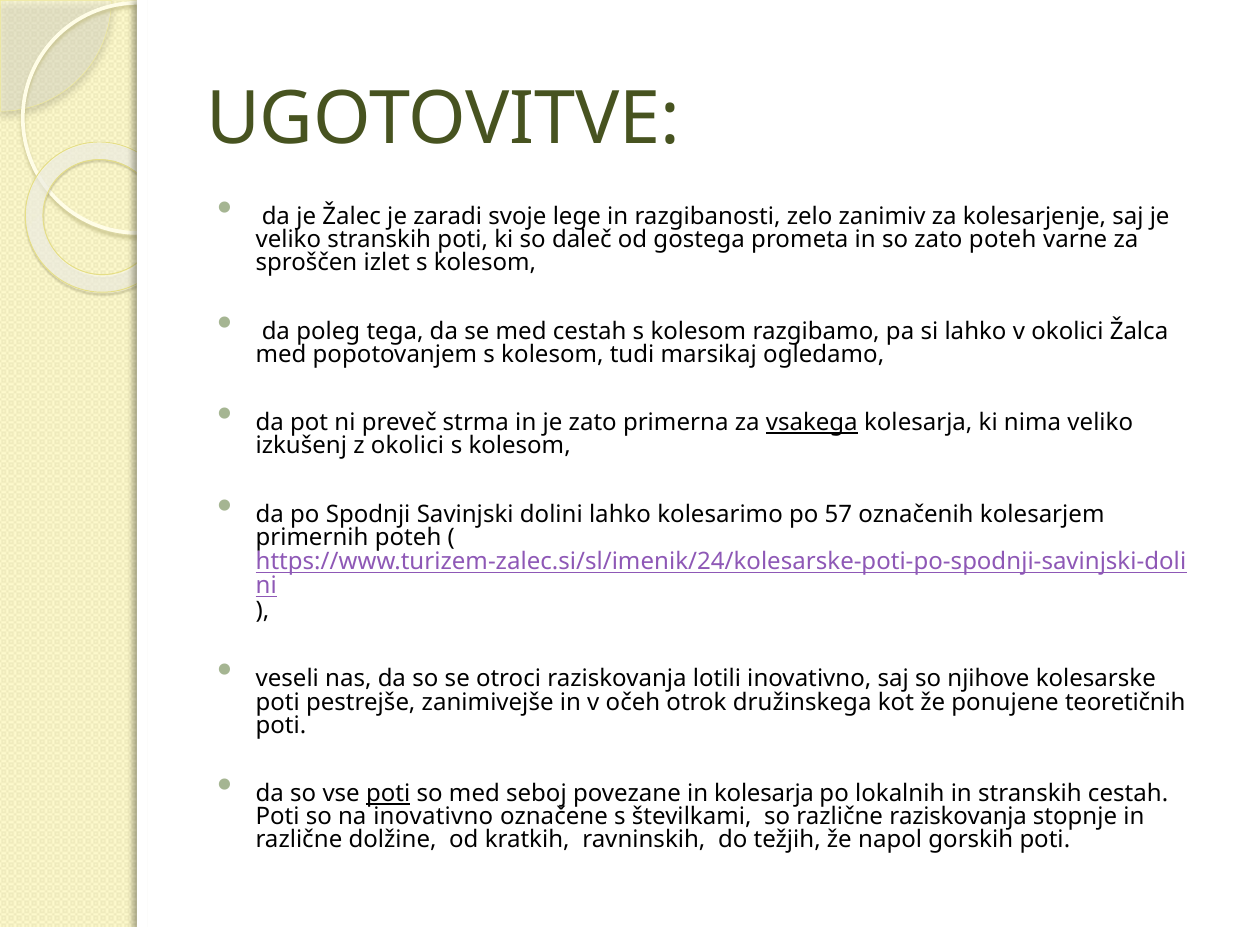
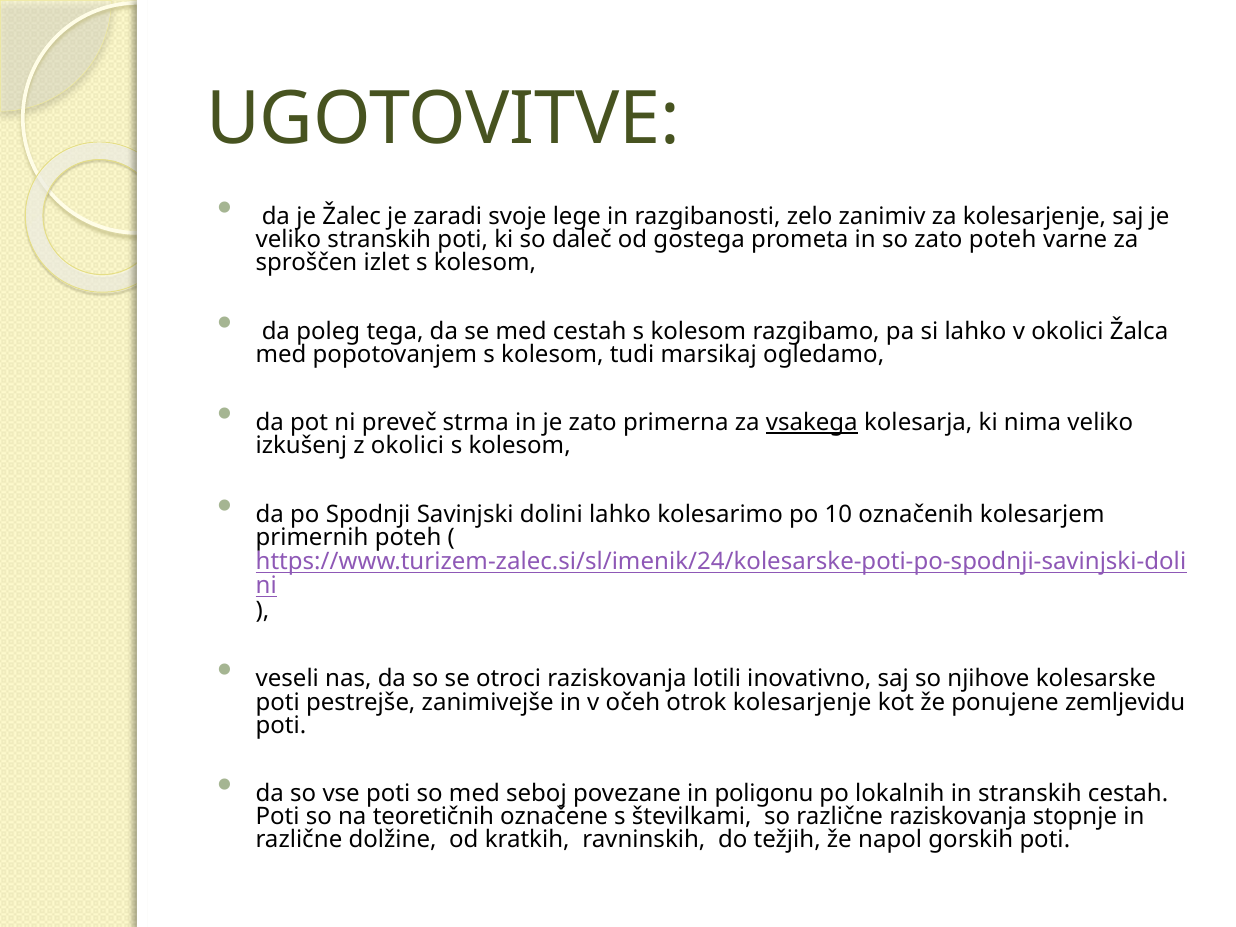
57: 57 -> 10
otrok družinskega: družinskega -> kolesarjenje
teoretičnih: teoretičnih -> zemljevidu
poti at (388, 794) underline: present -> none
in kolesarja: kolesarja -> poligonu
na inovativno: inovativno -> teoretičnih
